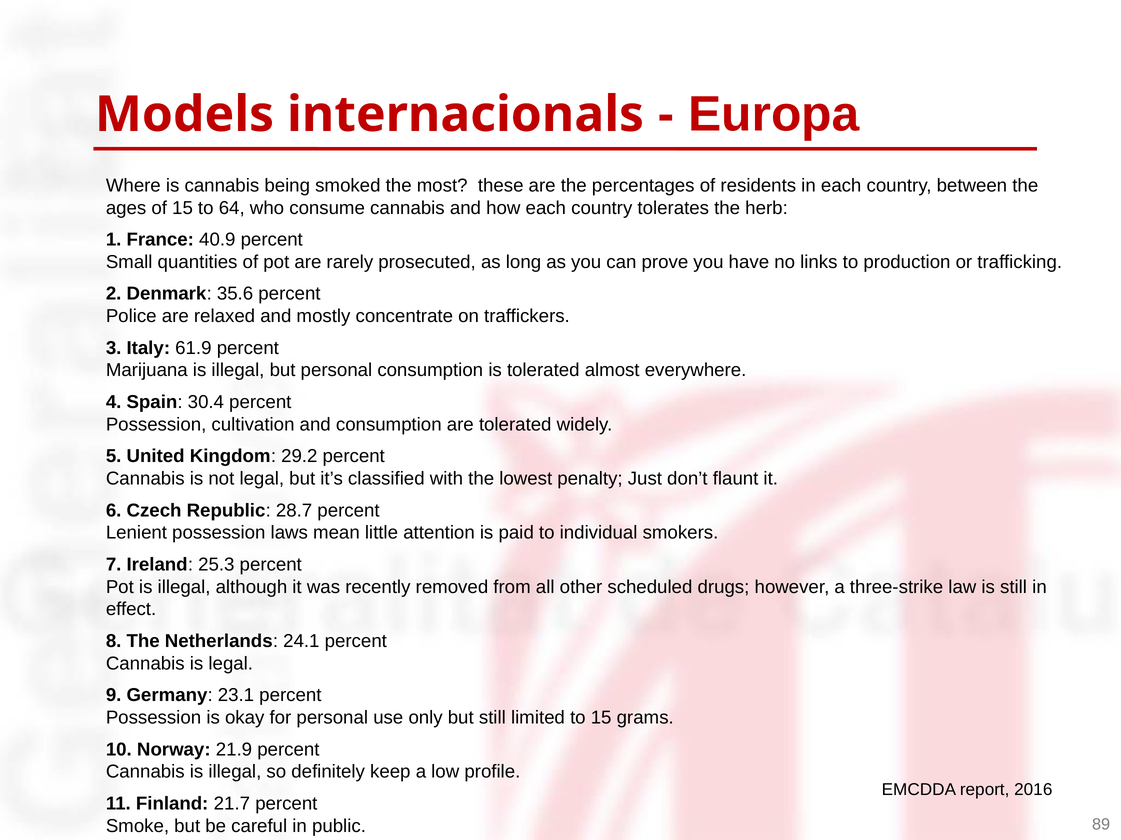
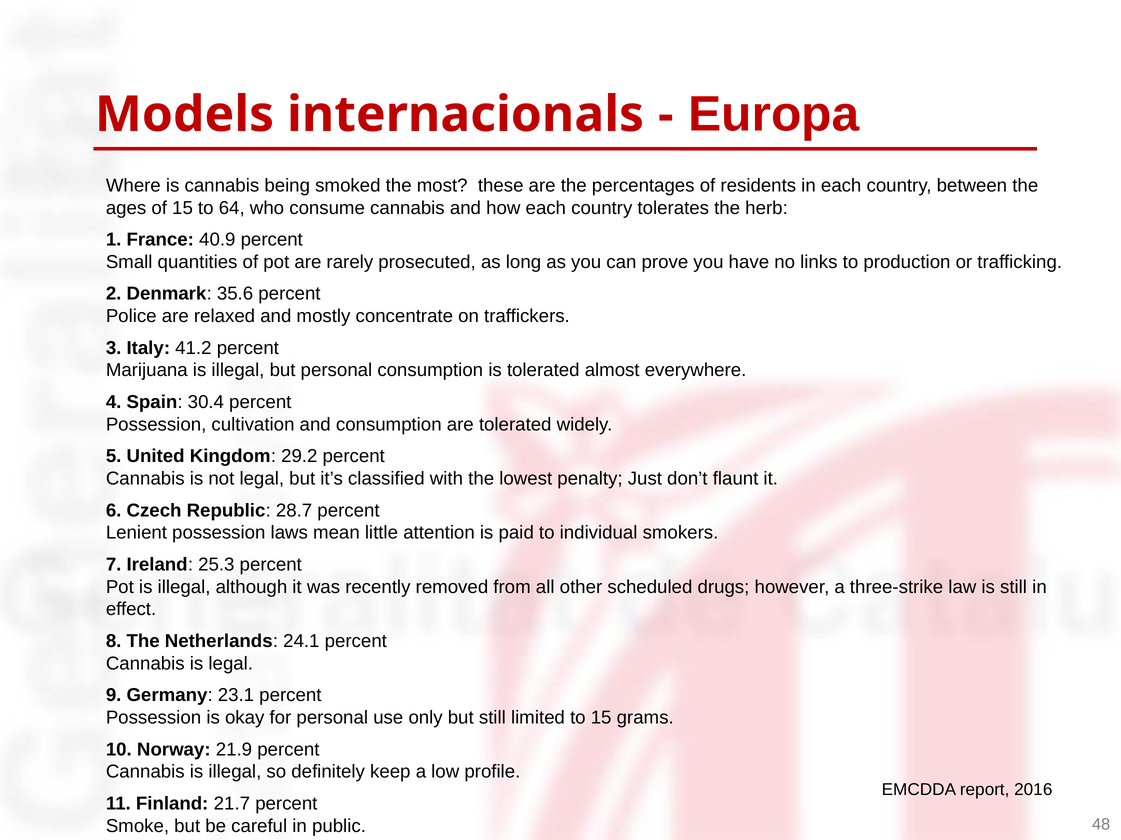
61.9: 61.9 -> 41.2
89: 89 -> 48
